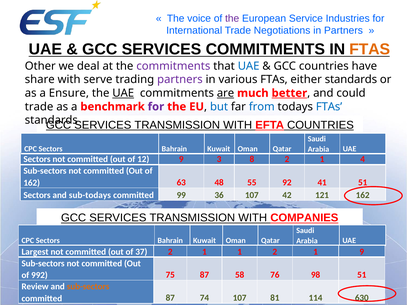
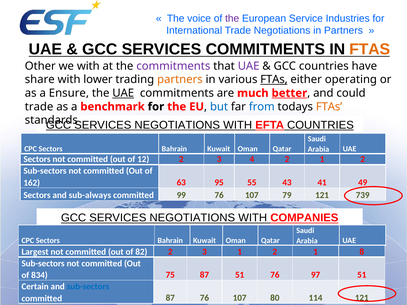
we deal: deal -> with
UAE at (249, 66) colour: blue -> purple
serve: serve -> lower
partners at (180, 80) colour: purple -> orange
FTAs at (274, 80) underline: none -> present
either standards: standards -> operating
are underline: present -> none
for at (156, 107) colour: purple -> black
FTAs at (329, 107) colour: blue -> orange
TRANSMISSION at (177, 125): TRANSMISSION -> NEGOTIATIONS
12 9: 9 -> 2
8: 8 -> 4
2 1 4: 4 -> 2
48: 48 -> 95
92: 92 -> 43
41 51: 51 -> 49
sub-todays: sub-todays -> sub-always
99 36: 36 -> 76
42: 42 -> 79
121 162: 162 -> 739
TRANSMISSION at (192, 218): TRANSMISSION -> NEGOTIATIONS
37: 37 -> 82
1 at (204, 252): 1 -> 3
1 9: 9 -> 8
992: 992 -> 834
87 58: 58 -> 51
98: 98 -> 97
Review: Review -> Certain
sub-sectors at (88, 287) colour: orange -> blue
87 74: 74 -> 76
81: 81 -> 80
114 630: 630 -> 121
